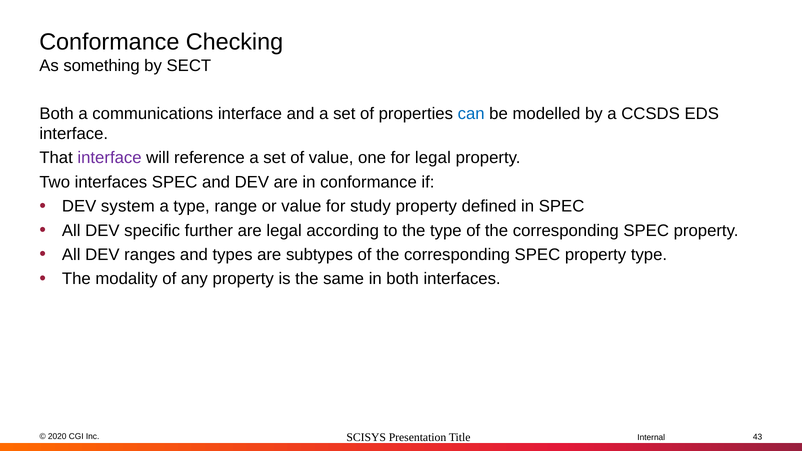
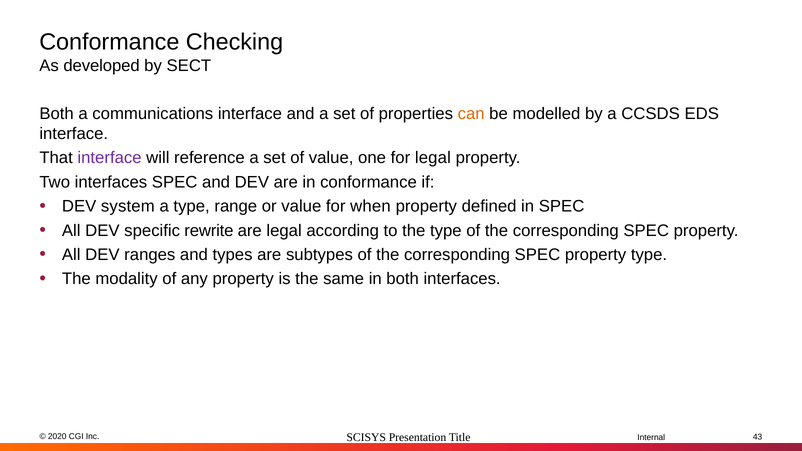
something: something -> developed
can colour: blue -> orange
study: study -> when
further: further -> rewrite
